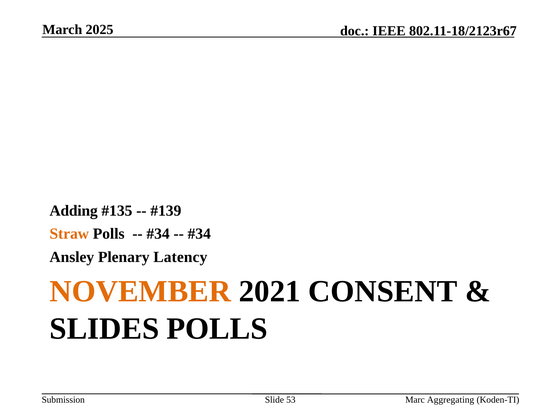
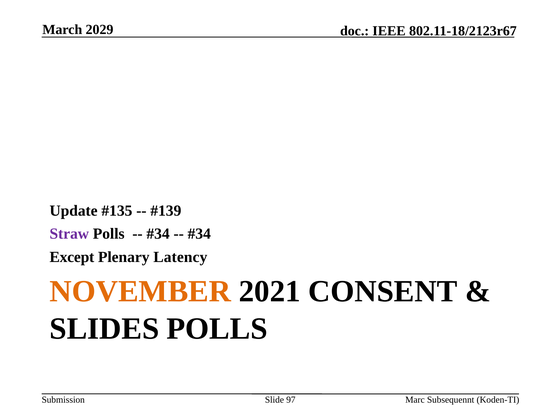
2025: 2025 -> 2029
Adding: Adding -> Update
Straw colour: orange -> purple
Ansley: Ansley -> Except
53: 53 -> 97
Aggregating: Aggregating -> Subsequennt
